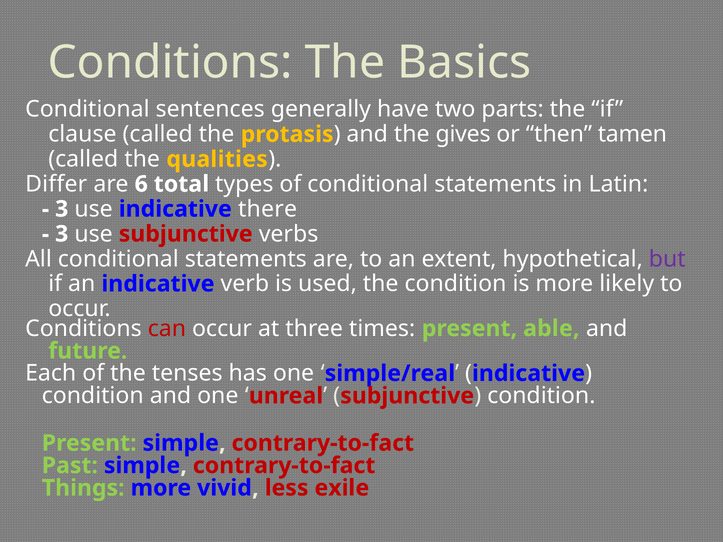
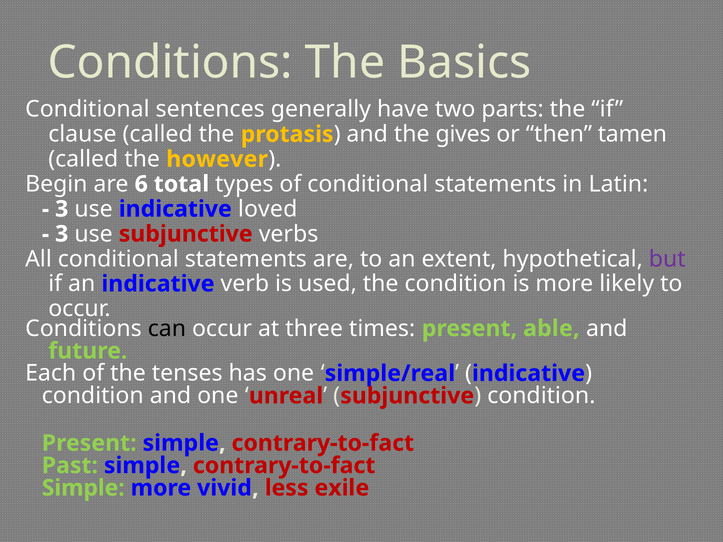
qualities: qualities -> however
Differ: Differ -> Begin
there: there -> loved
can colour: red -> black
Things at (83, 488): Things -> Simple
